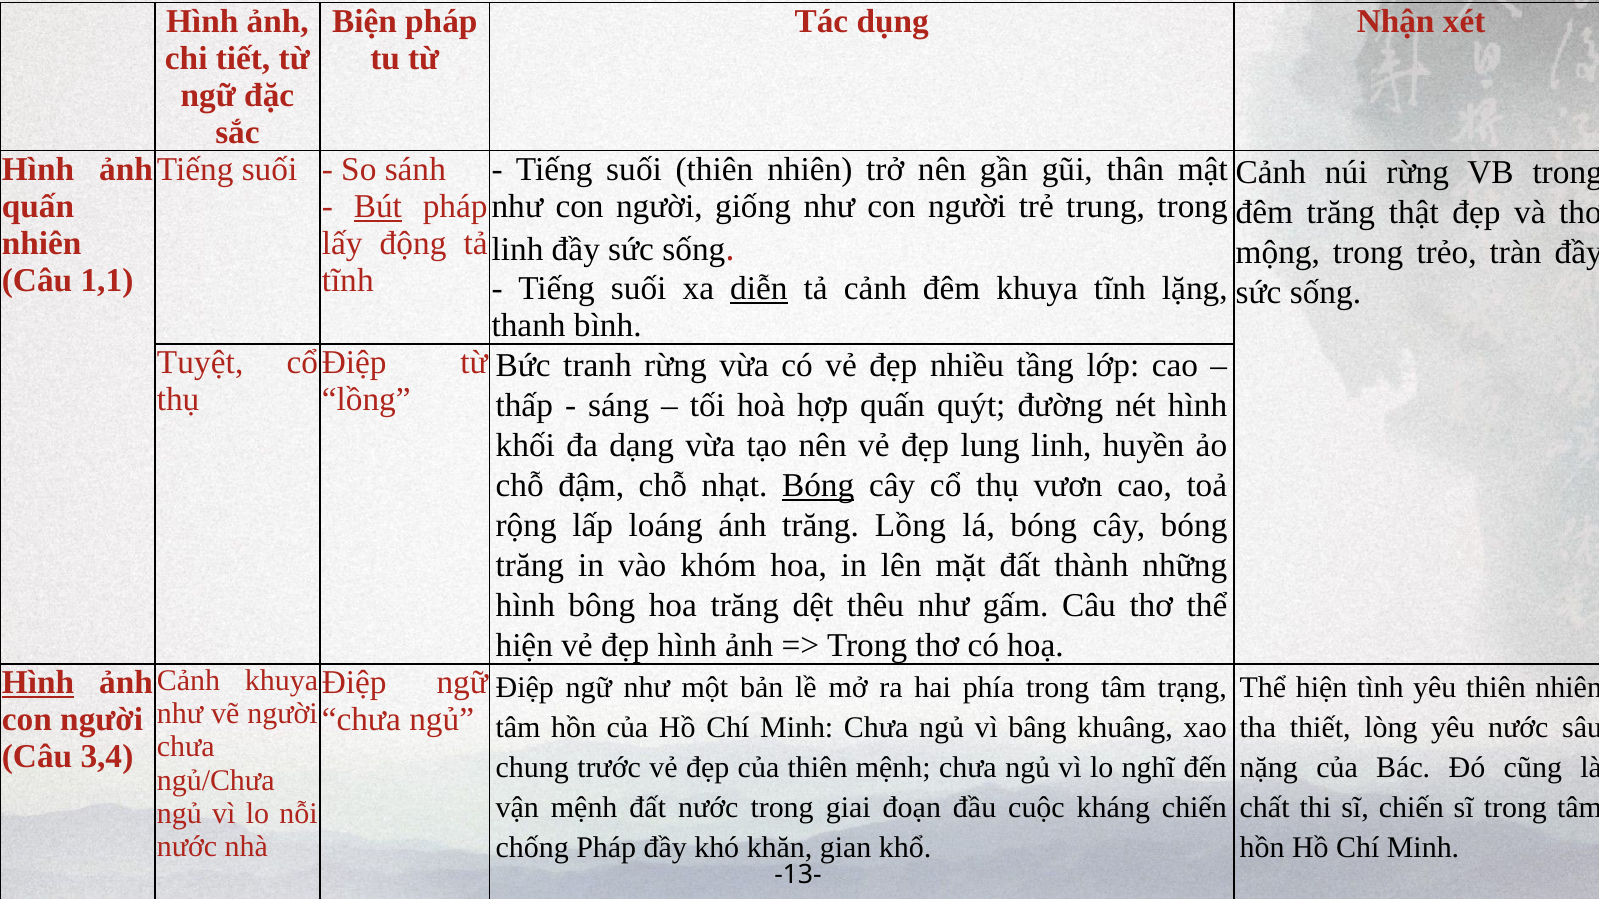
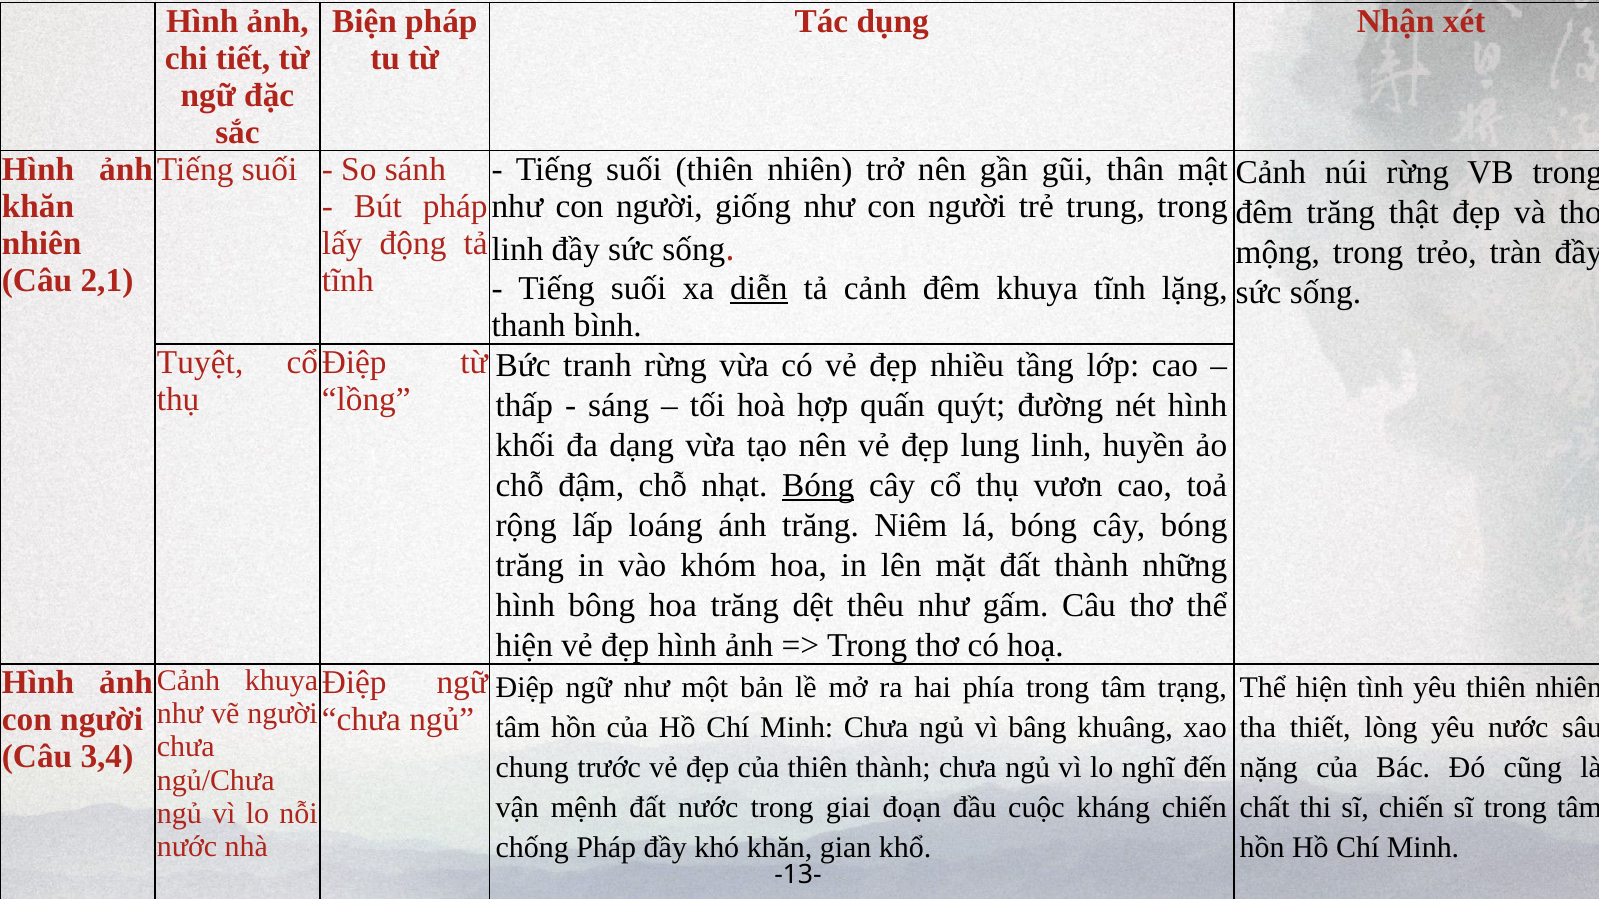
quấn at (38, 206): quấn -> khăn
Bút underline: present -> none
1,1: 1,1 -> 2,1
trăng Lồng: Lồng -> Niêm
Hình at (38, 683) underline: present -> none
thiên mệnh: mệnh -> thành
